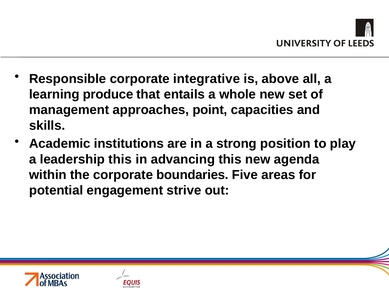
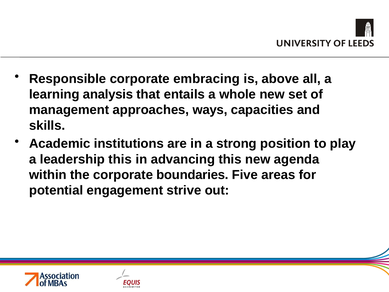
integrative: integrative -> embracing
produce: produce -> analysis
point: point -> ways
